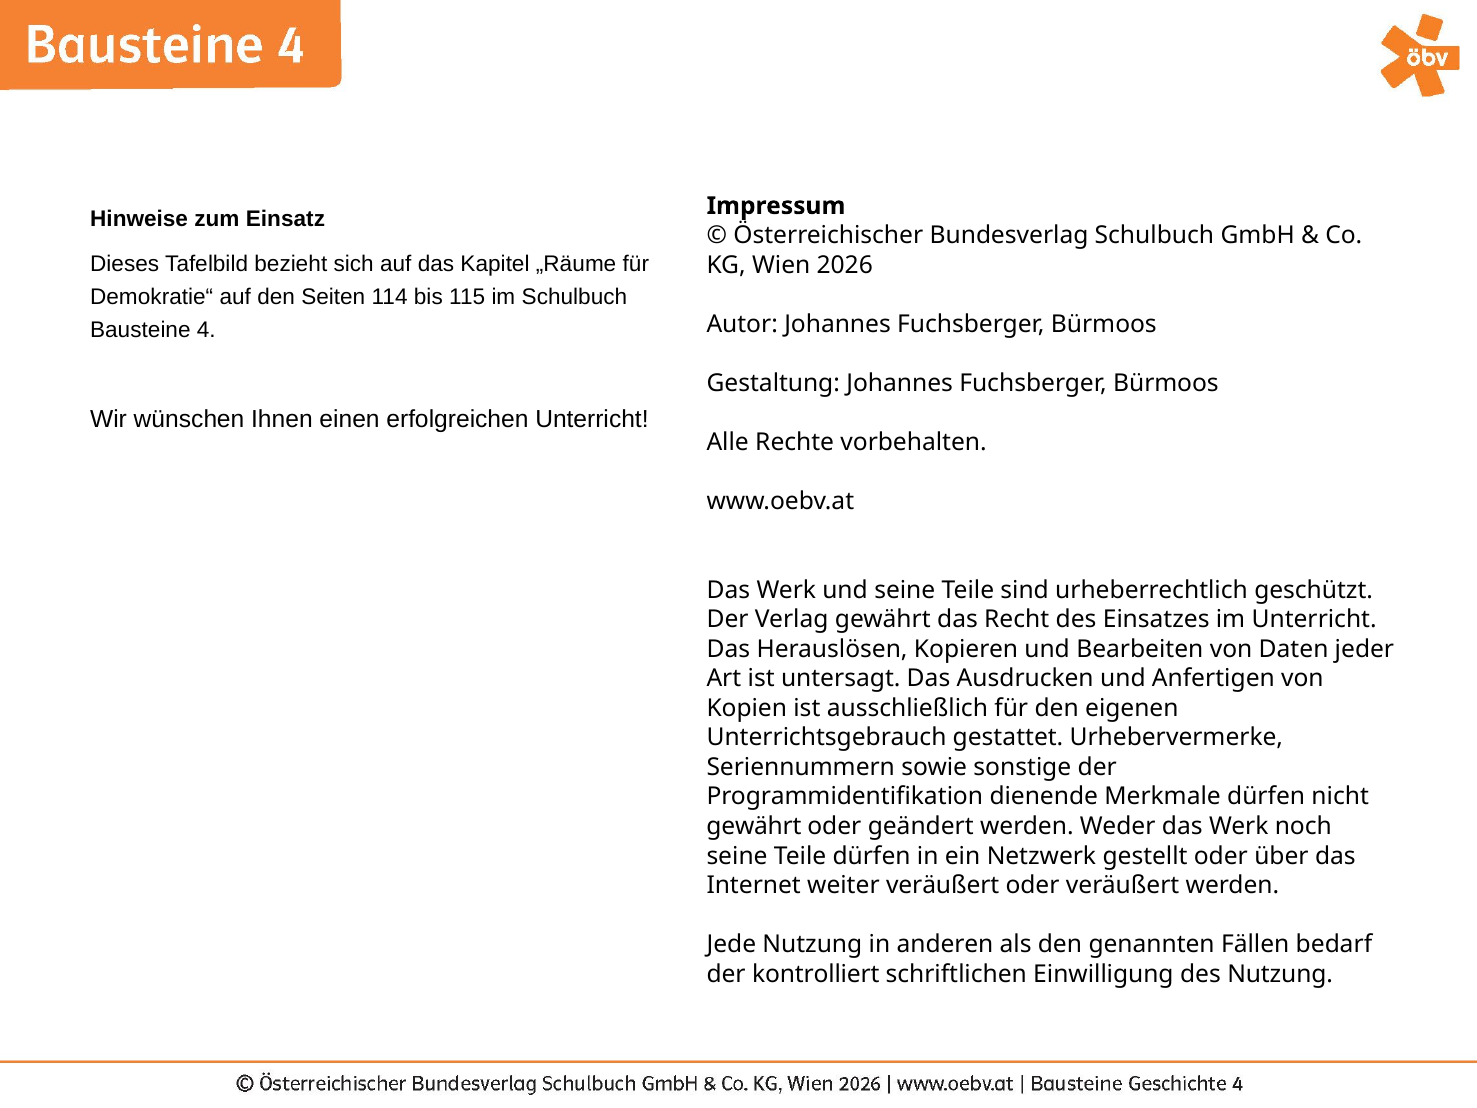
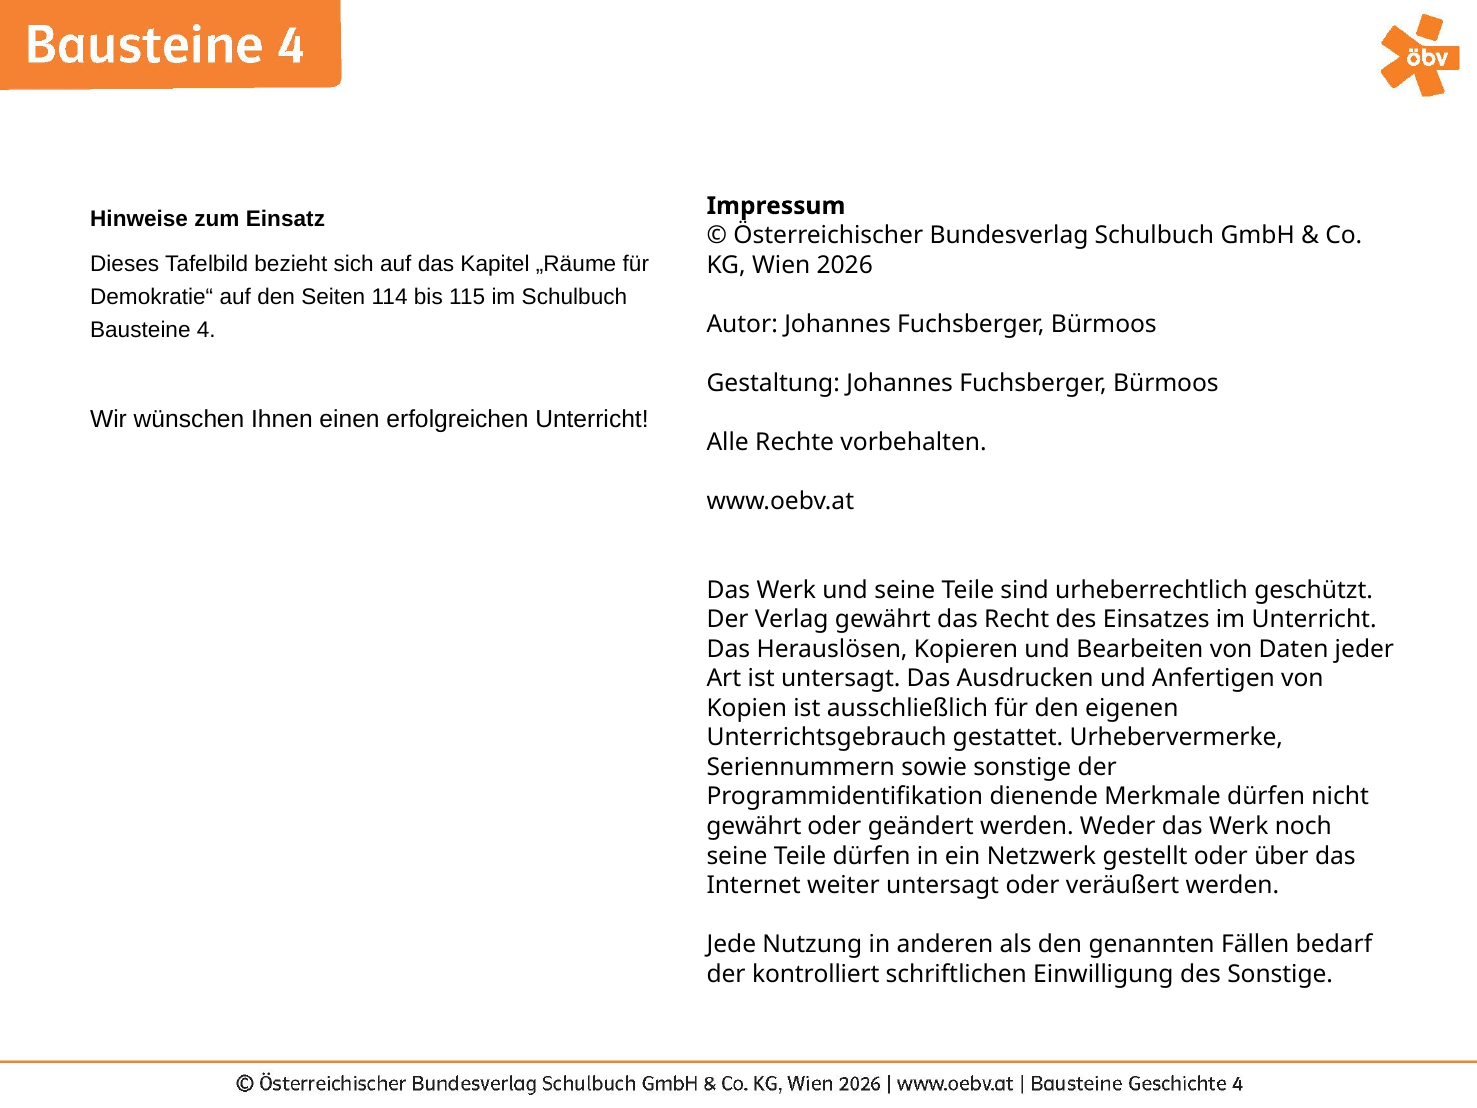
weiter veräußert: veräußert -> untersagt
des Nutzung: Nutzung -> Sonstige
